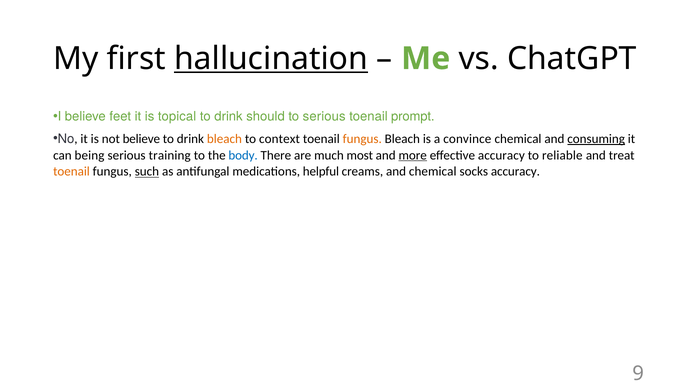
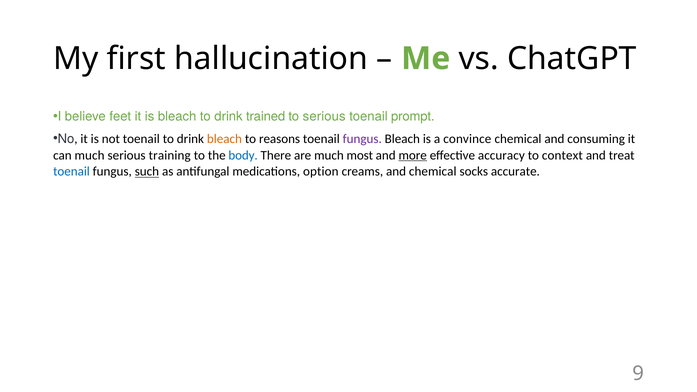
hallucination underline: present -> none
is topical: topical -> bleach
should: should -> trained
not believe: believe -> toenail
context: context -> reasons
fungus at (362, 139) colour: orange -> purple
consuming underline: present -> none
can being: being -> much
reliable: reliable -> context
toenail at (71, 172) colour: orange -> blue
helpful: helpful -> option
socks accuracy: accuracy -> accurate
